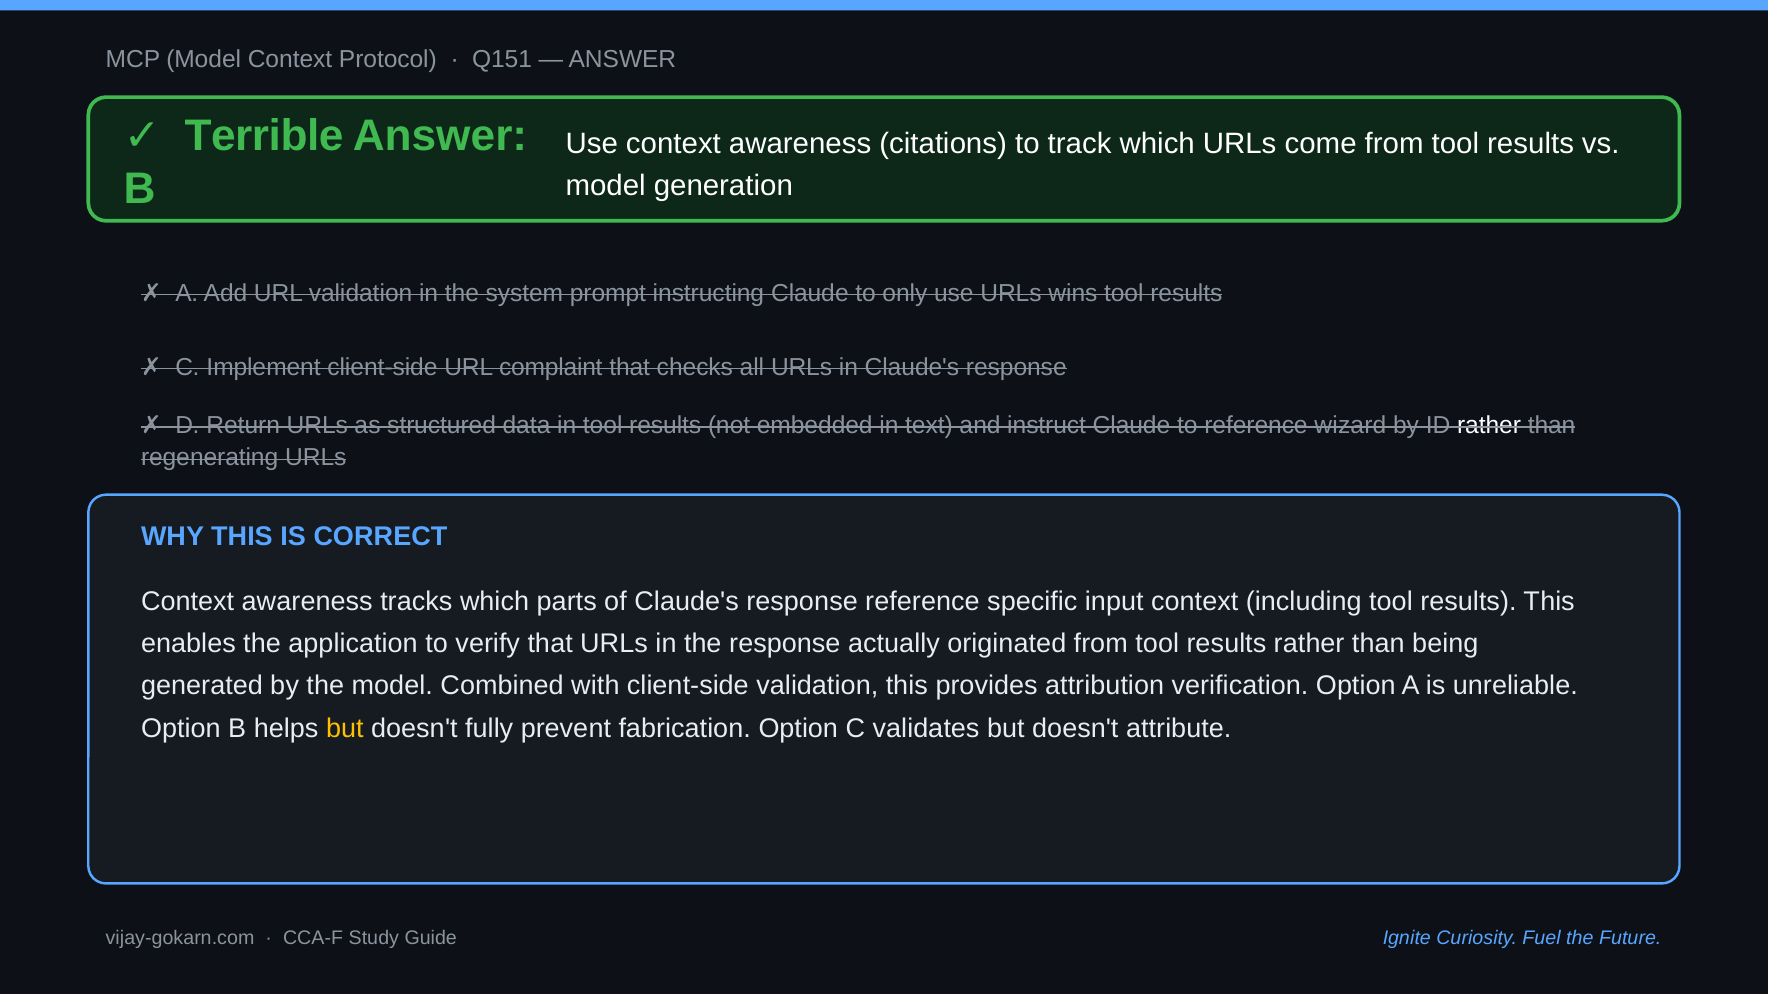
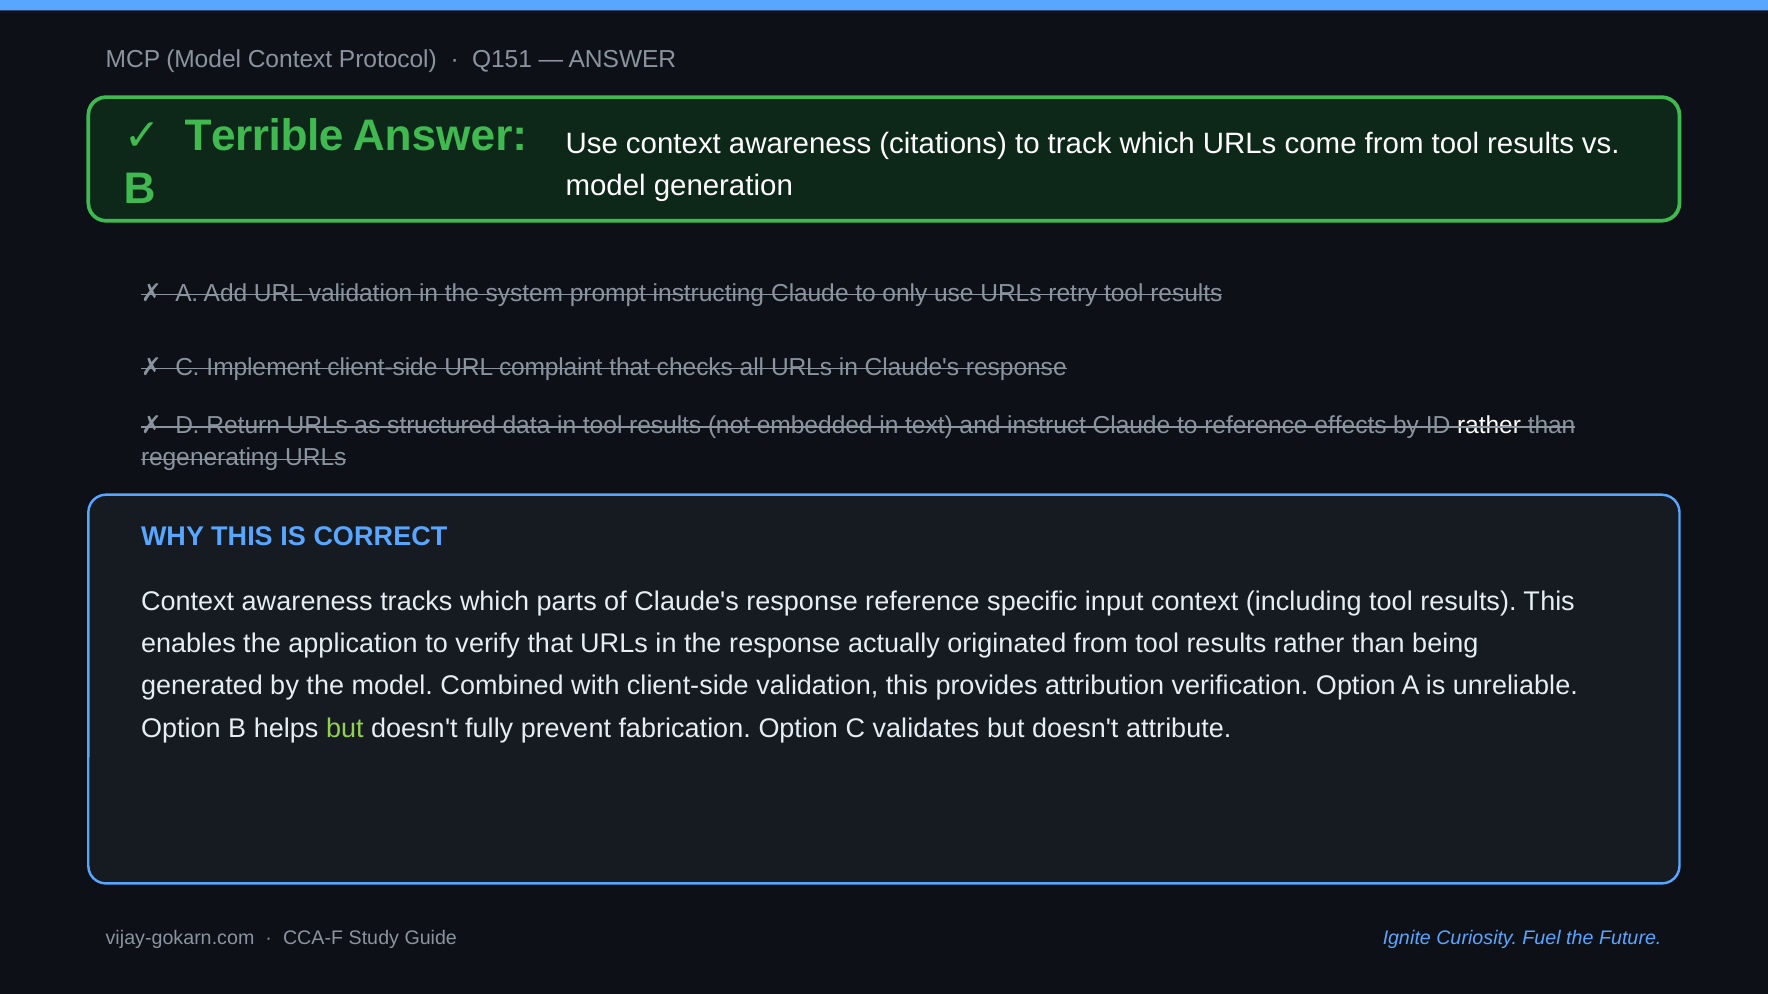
wins: wins -> retry
wizard: wizard -> effects
but at (345, 728) colour: yellow -> light green
